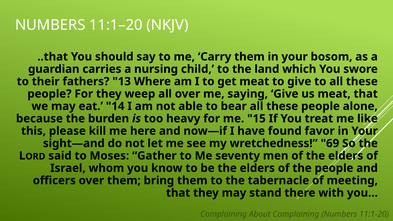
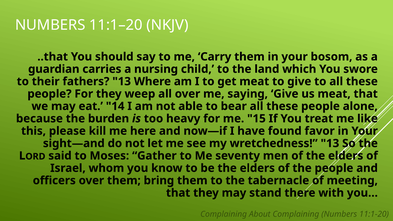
wretchedness 69: 69 -> 13
